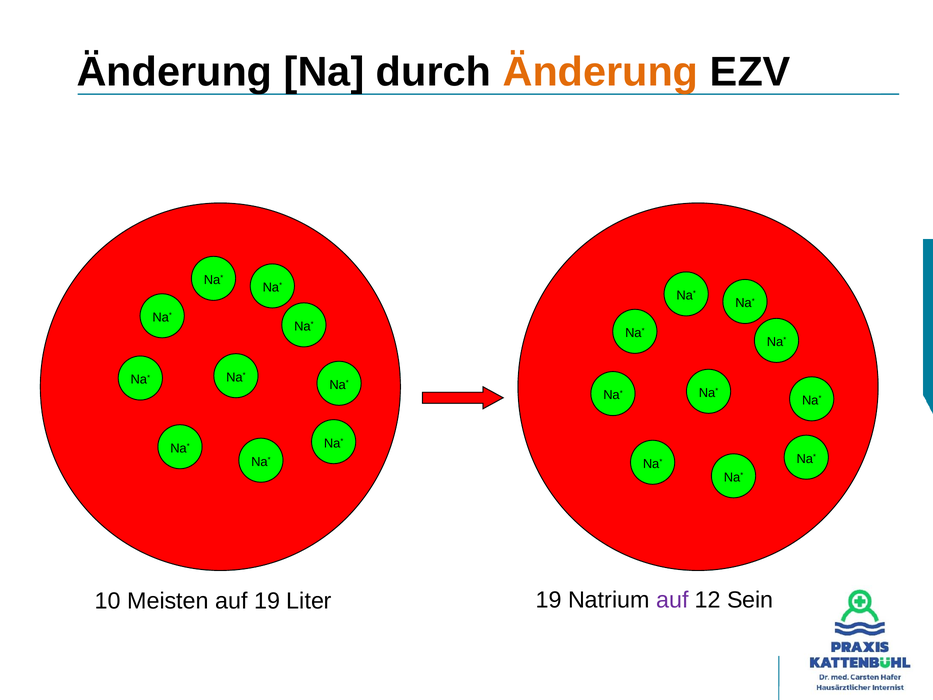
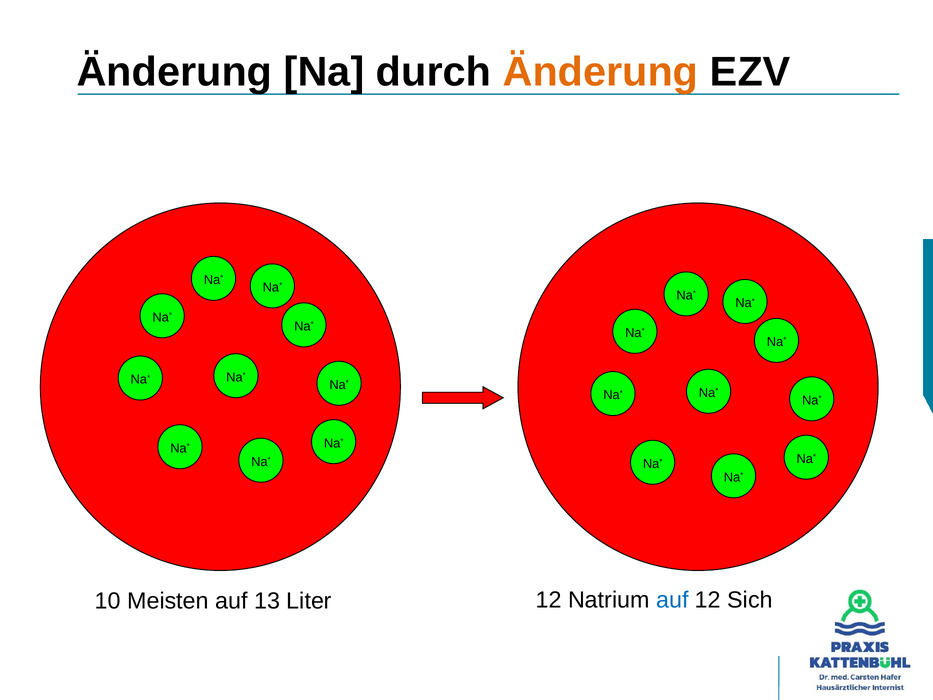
auf 19: 19 -> 13
Liter 19: 19 -> 12
auf at (672, 600) colour: purple -> blue
Sein: Sein -> Sich
